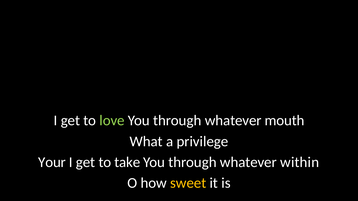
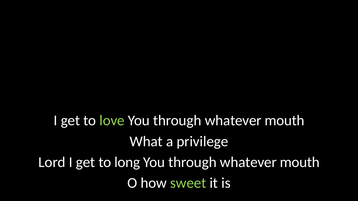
Your: Your -> Lord
take: take -> long
within at (300, 163): within -> mouth
sweet colour: yellow -> light green
